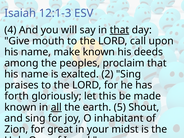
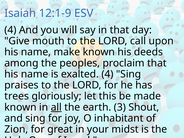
12:1-3: 12:1-3 -> 12:1-9
that at (119, 30) underline: present -> none
exalted 2: 2 -> 4
forth: forth -> trees
5: 5 -> 3
